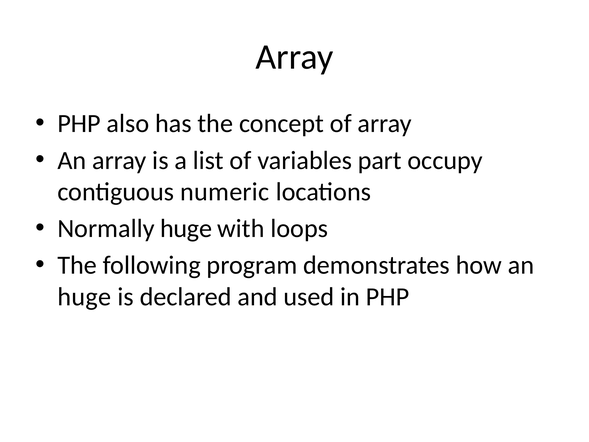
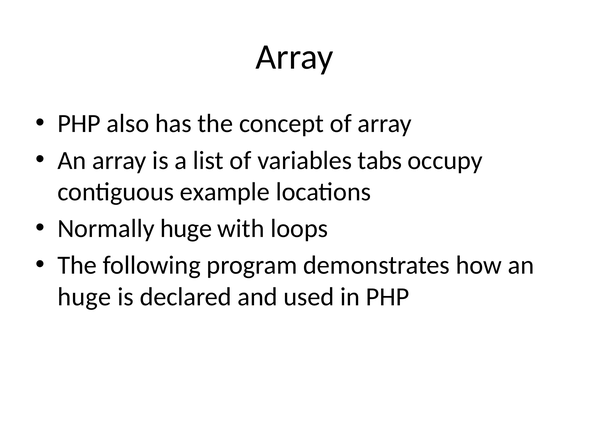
part: part -> tabs
numeric: numeric -> example
